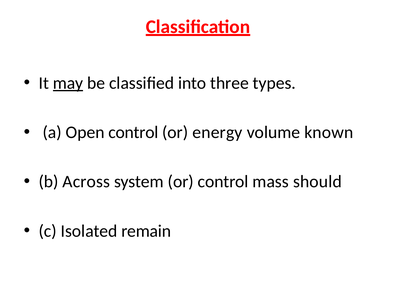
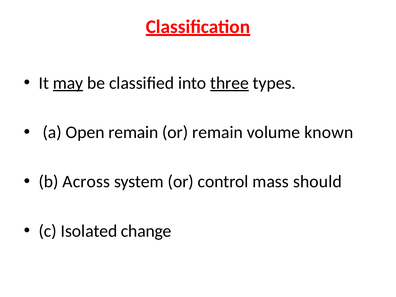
three underline: none -> present
Open control: control -> remain
or energy: energy -> remain
remain: remain -> change
